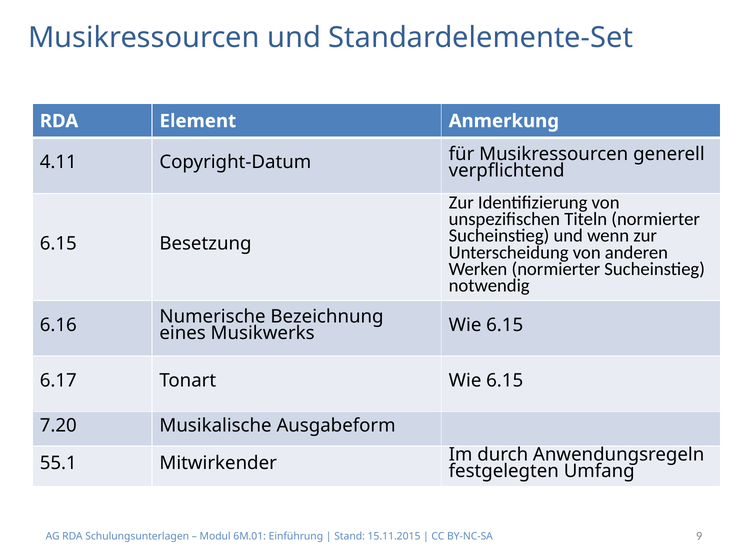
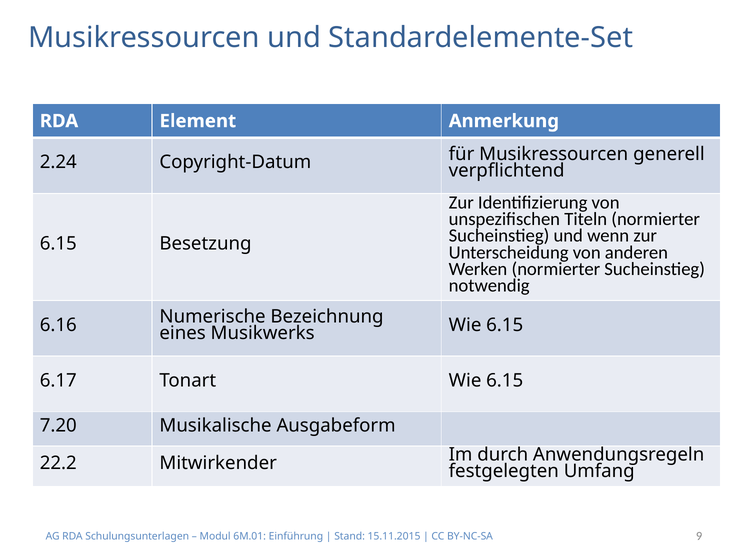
4.11: 4.11 -> 2.24
55.1: 55.1 -> 22.2
